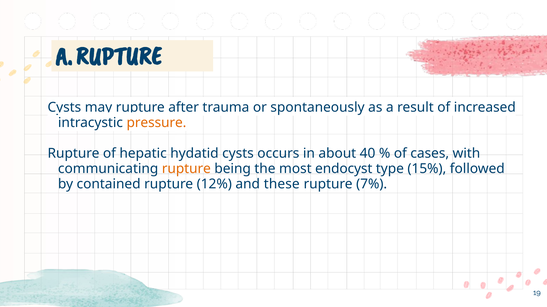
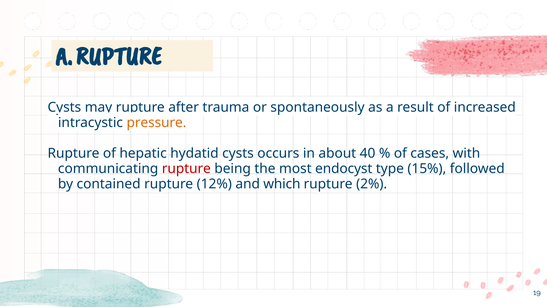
rupture at (186, 169) colour: orange -> red
these: these -> which
7%: 7% -> 2%
